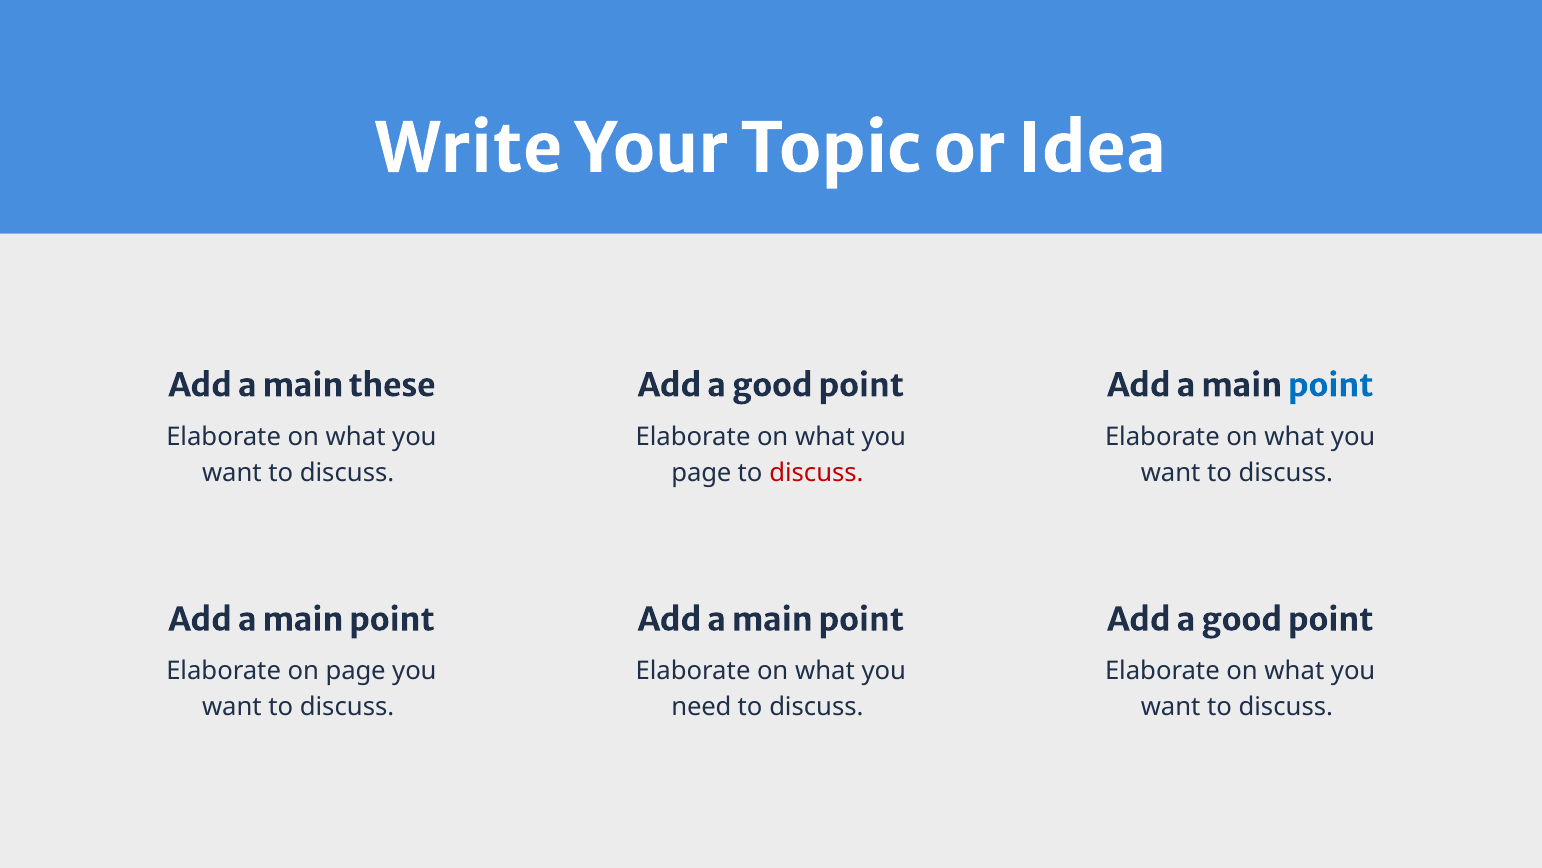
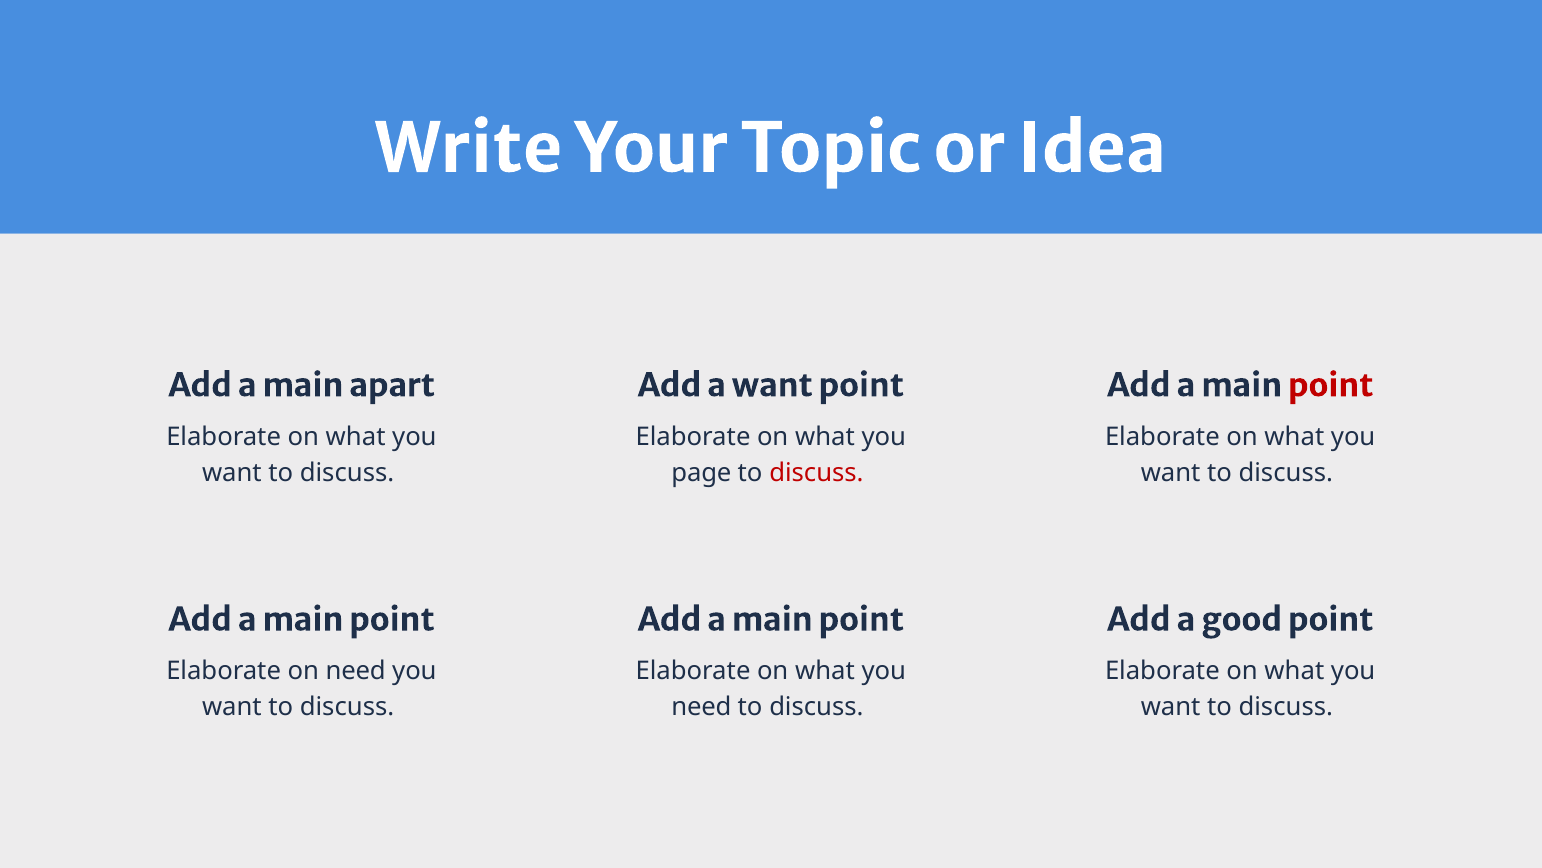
these: these -> apart
good at (772, 385): good -> want
point at (1331, 385) colour: blue -> red
on page: page -> need
